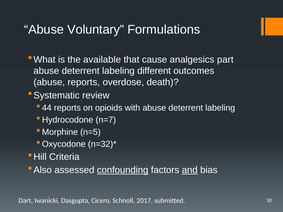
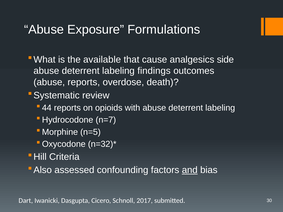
Voluntary: Voluntary -> Exposure
part: part -> side
different: different -> findings
confounding underline: present -> none
